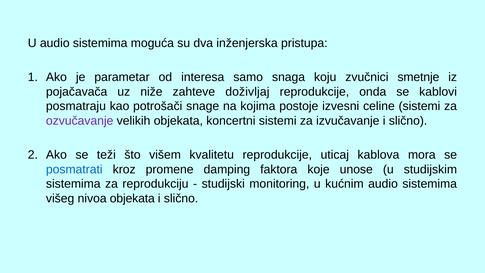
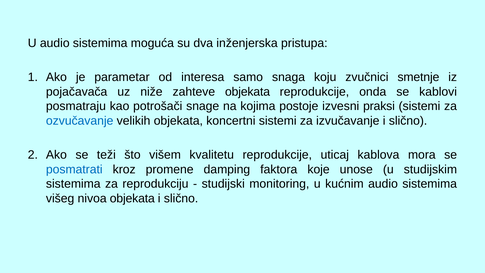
zahteve doživljaj: doživljaj -> objekata
celine: celine -> praksi
ozvučavanje colour: purple -> blue
